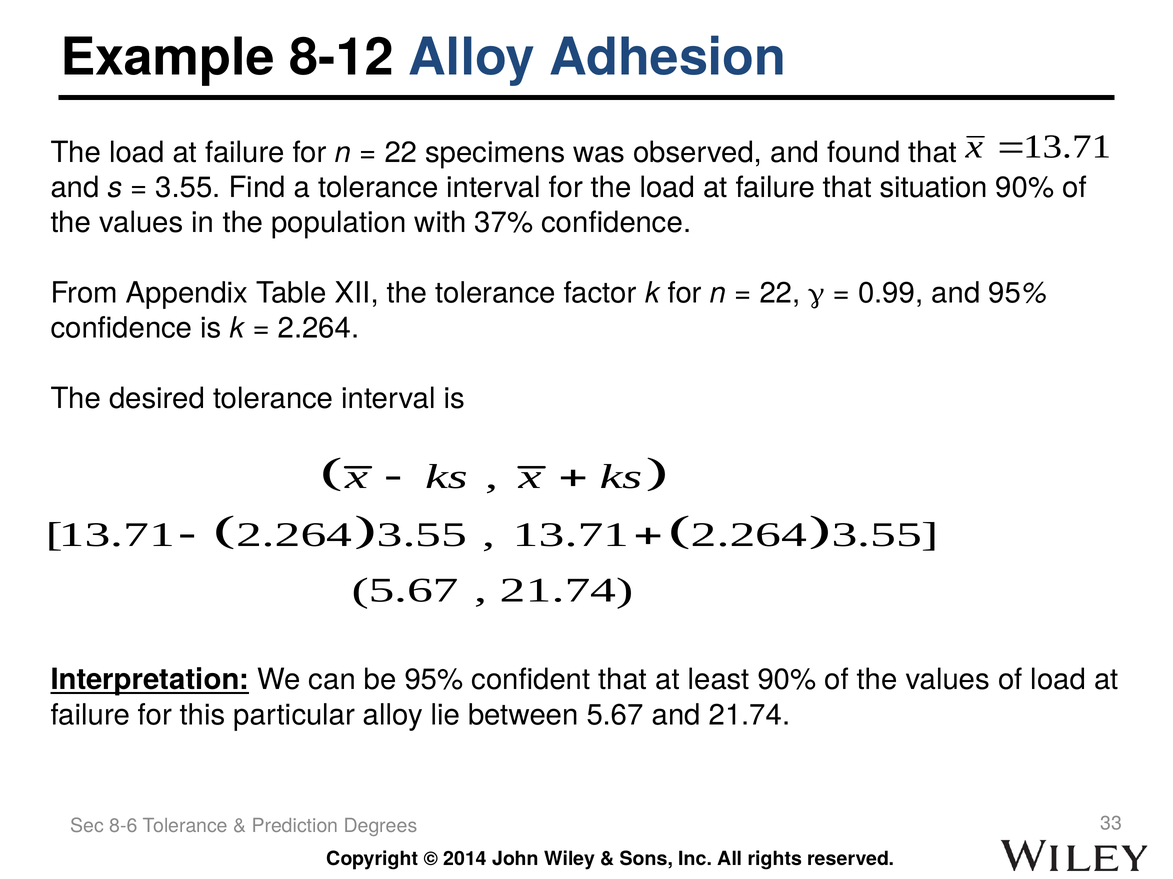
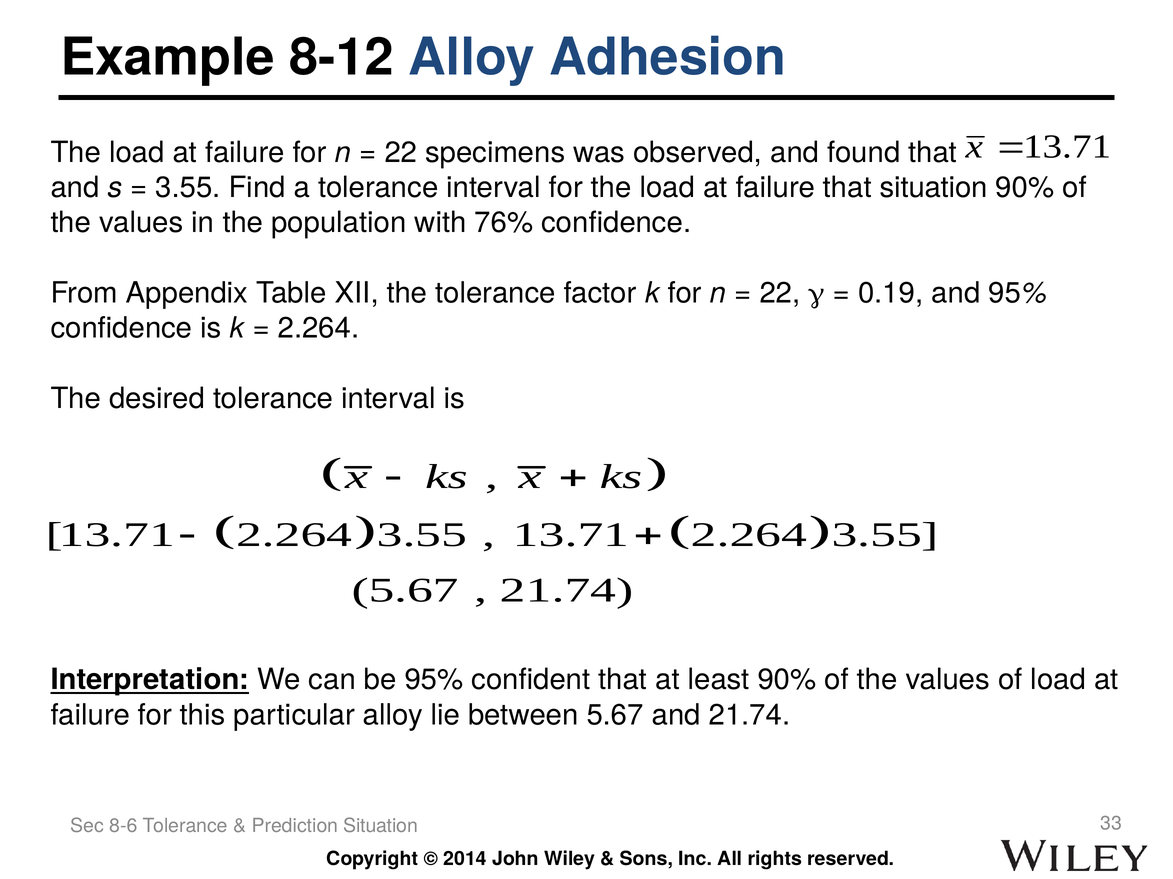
37%: 37% -> 76%
0.99: 0.99 -> 0.19
Prediction Degrees: Degrees -> Situation
